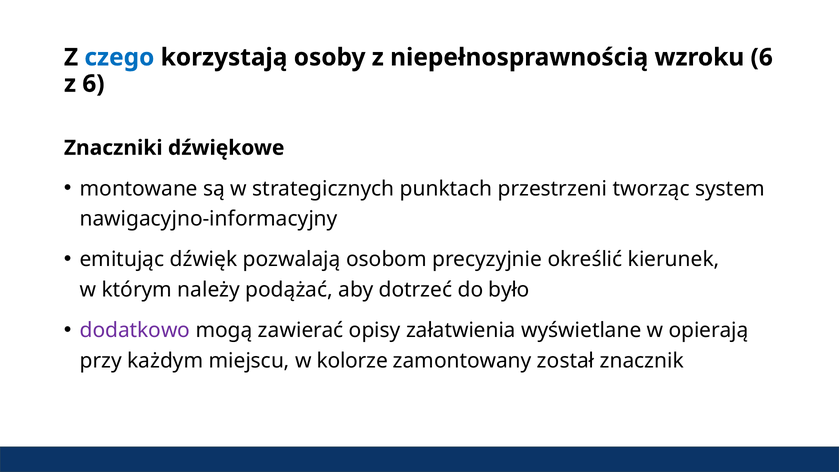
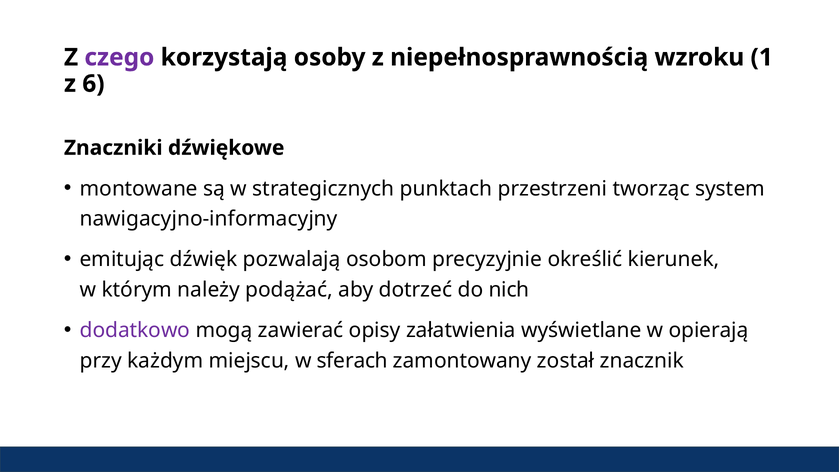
czego colour: blue -> purple
wzroku 6: 6 -> 1
było: było -> nich
kolorze: kolorze -> sferach
